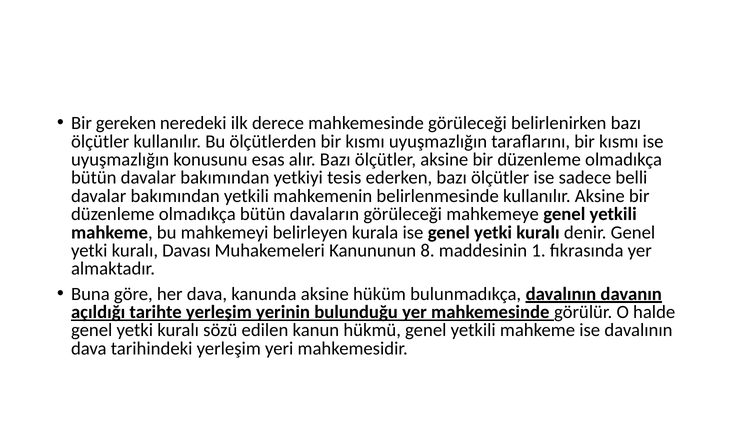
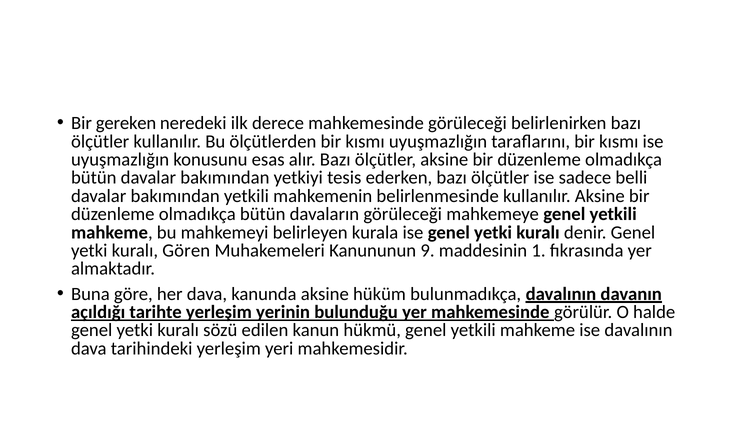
Davası: Davası -> Gören
8: 8 -> 9
